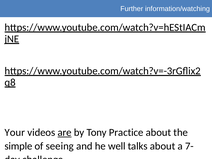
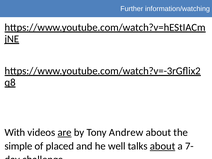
Your: Your -> With
Practice: Practice -> Andrew
seeing: seeing -> placed
about at (163, 146) underline: none -> present
